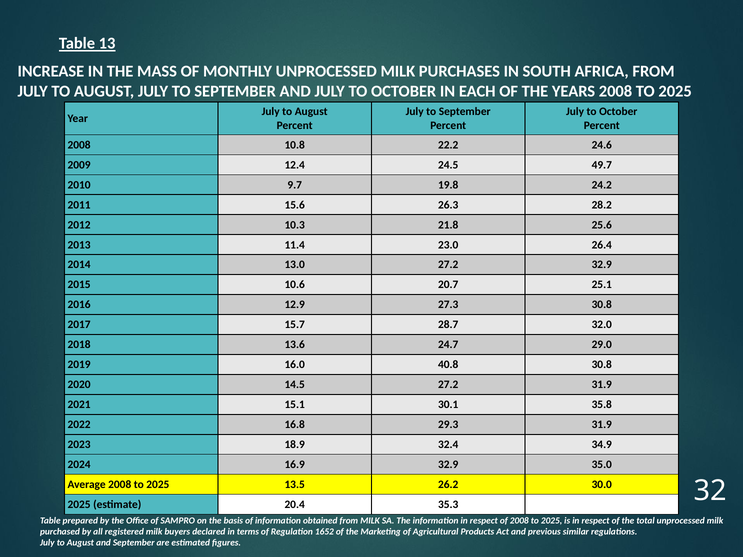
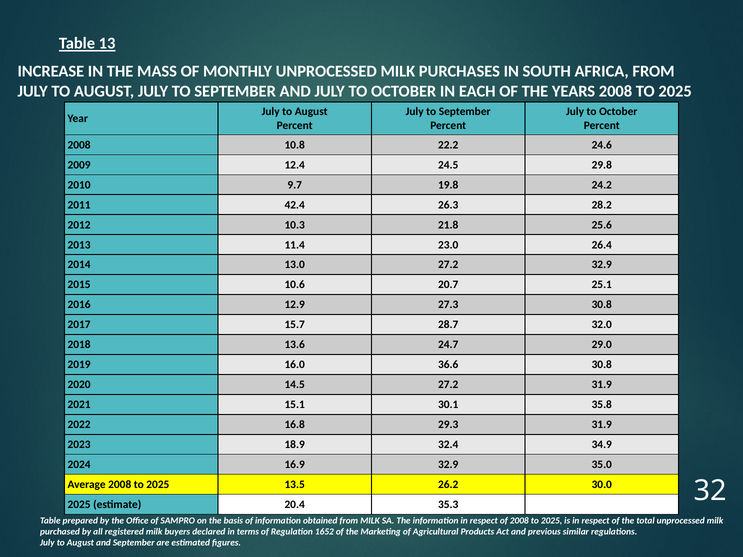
49.7: 49.7 -> 29.8
15.6: 15.6 -> 42.4
40.8: 40.8 -> 36.6
